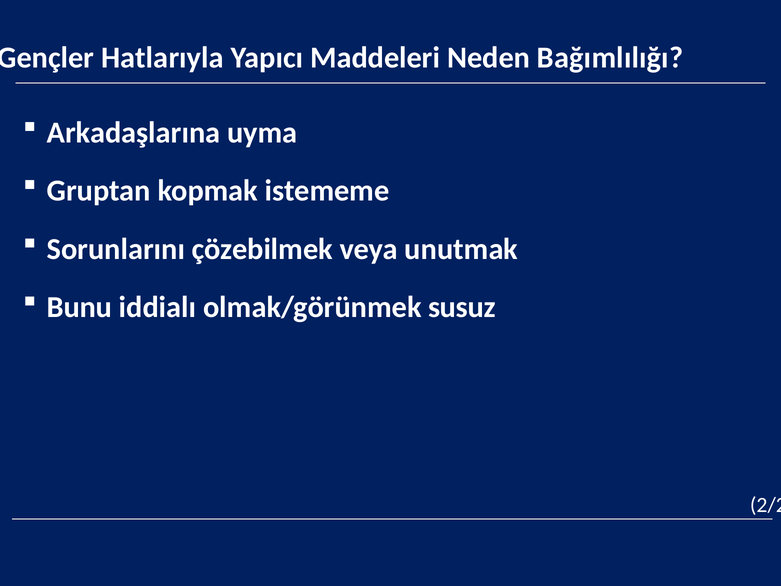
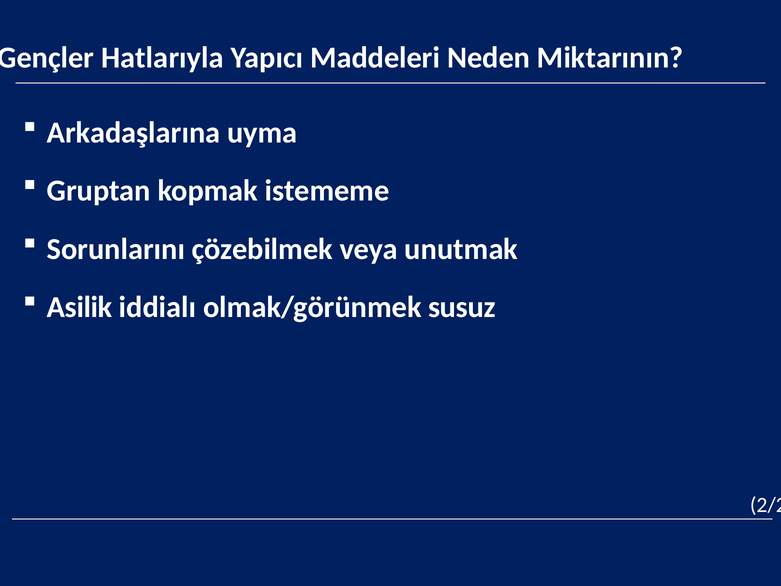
Bağımlılığı: Bağımlılığı -> Miktarının
Bunu: Bunu -> Asilik
